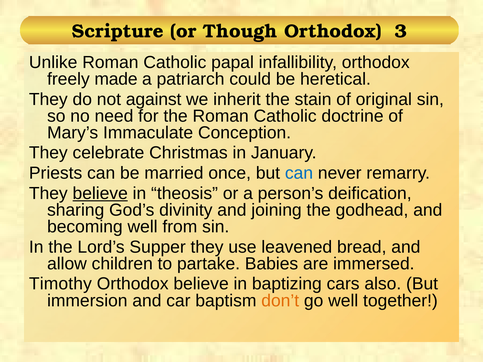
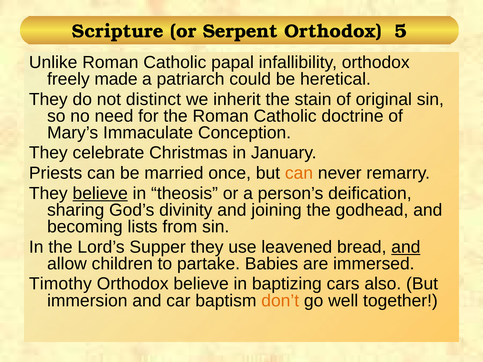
Though: Though -> Serpent
3: 3 -> 5
against: against -> distinct
can at (299, 173) colour: blue -> orange
becoming well: well -> lists
and at (406, 247) underline: none -> present
